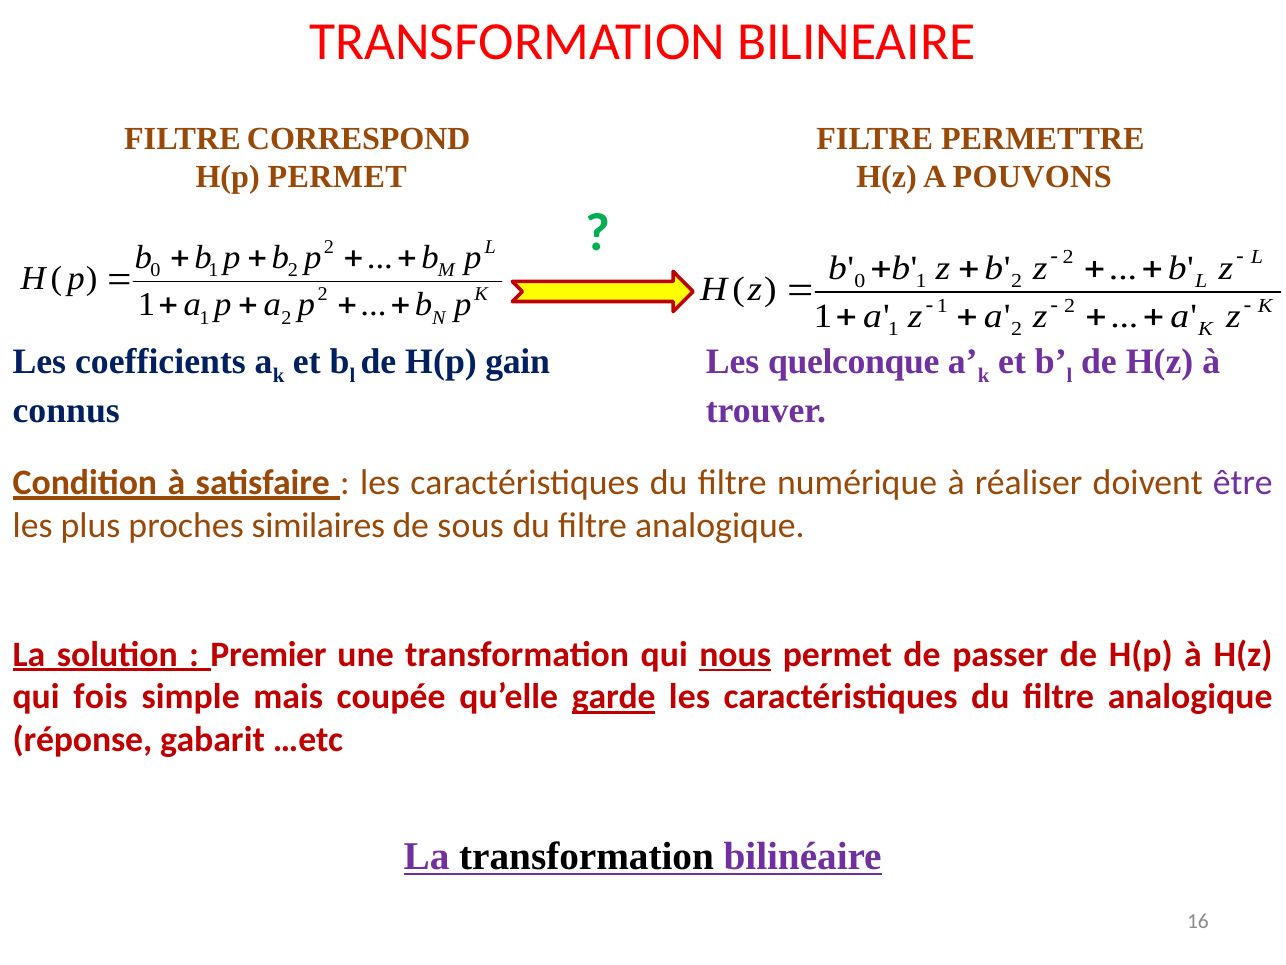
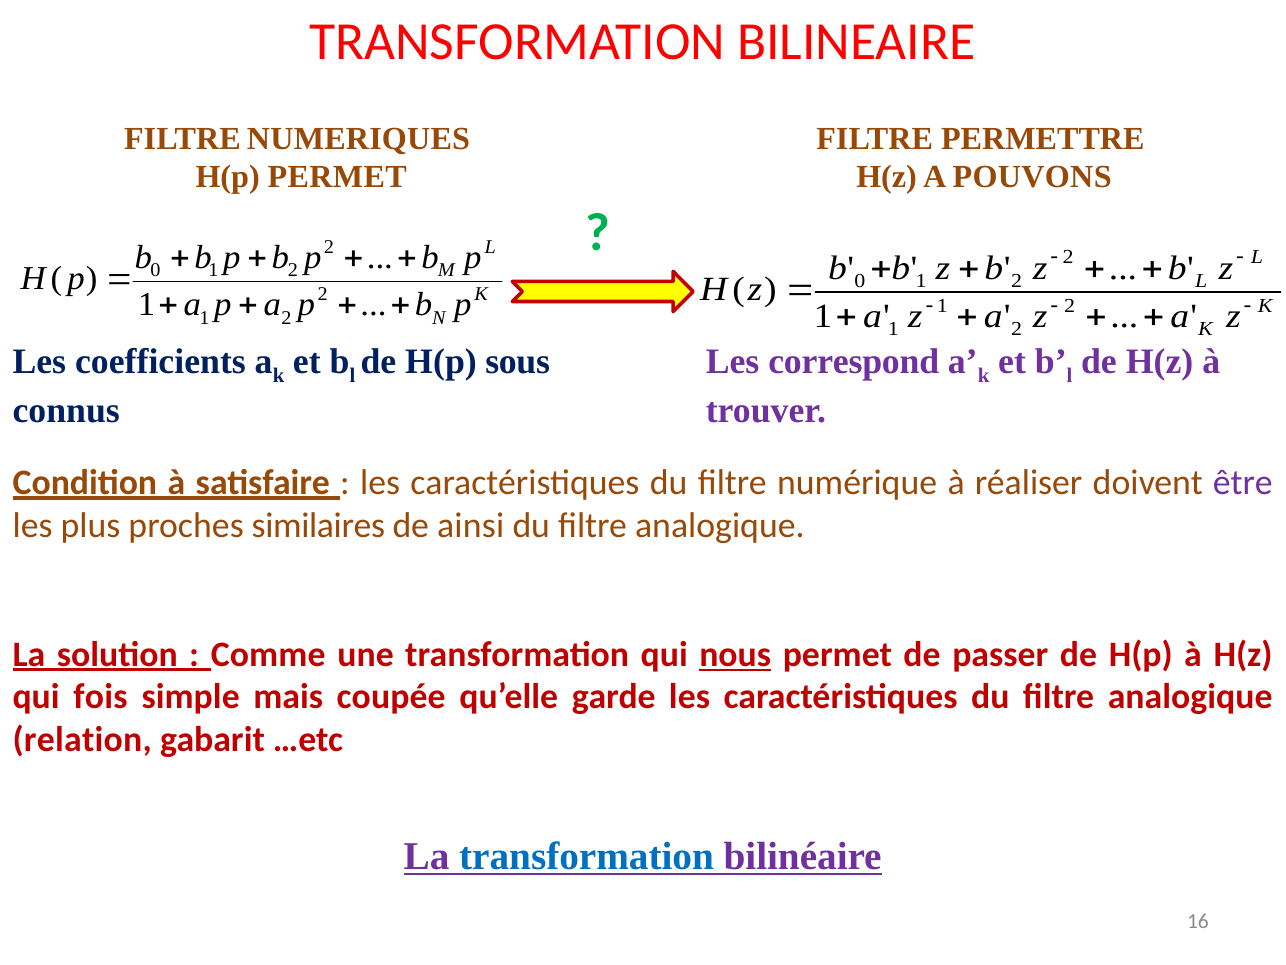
CORRESPOND: CORRESPOND -> NUMERIQUES
gain: gain -> sous
quelconque: quelconque -> correspond
sous: sous -> ainsi
Premier: Premier -> Comme
garde underline: present -> none
réponse: réponse -> relation
transformation at (587, 857) colour: black -> blue
